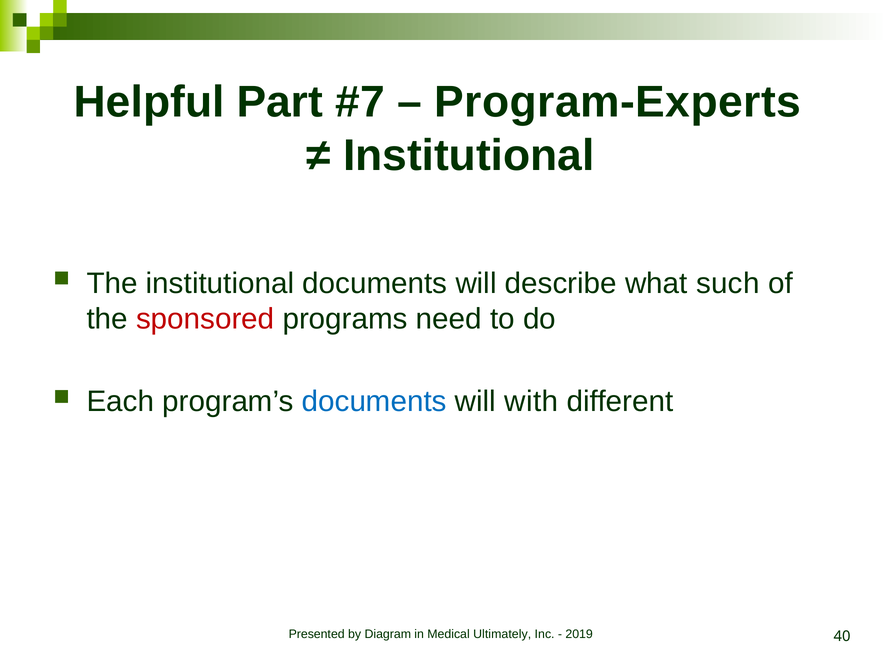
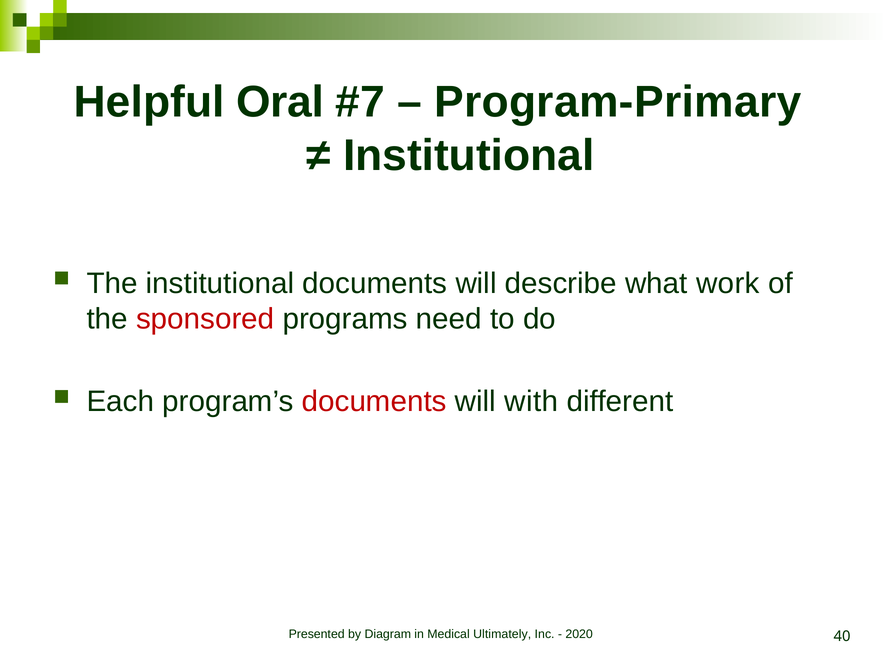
Part: Part -> Oral
Program-Experts: Program-Experts -> Program-Primary
such: such -> work
documents at (374, 402) colour: blue -> red
2019: 2019 -> 2020
